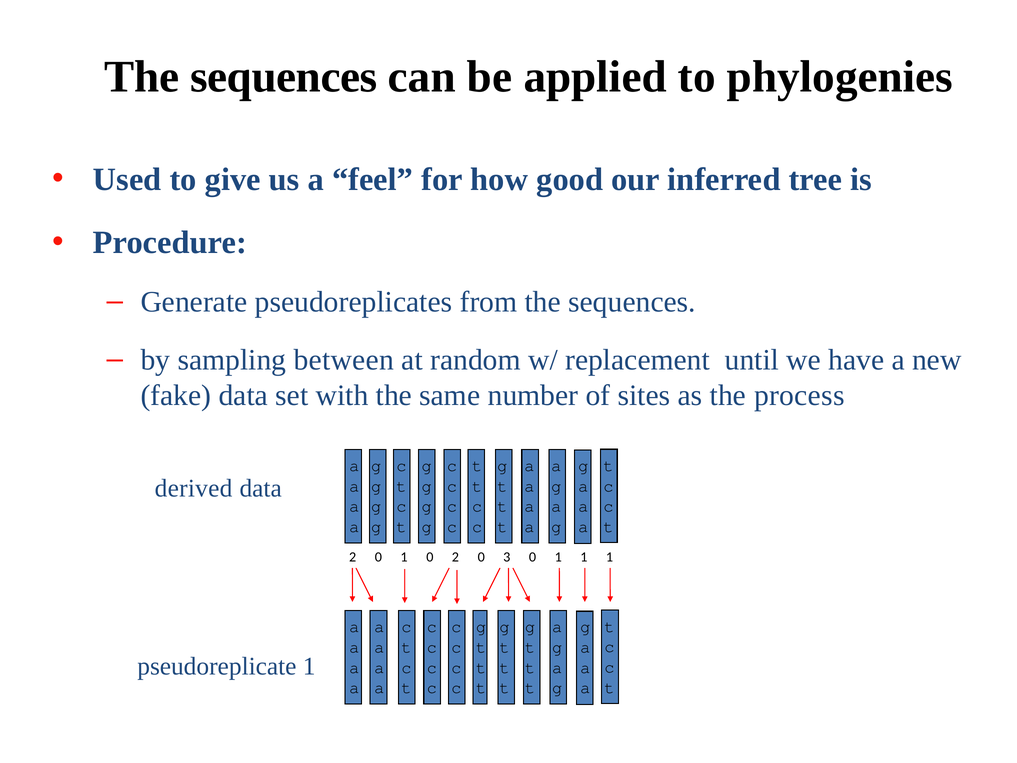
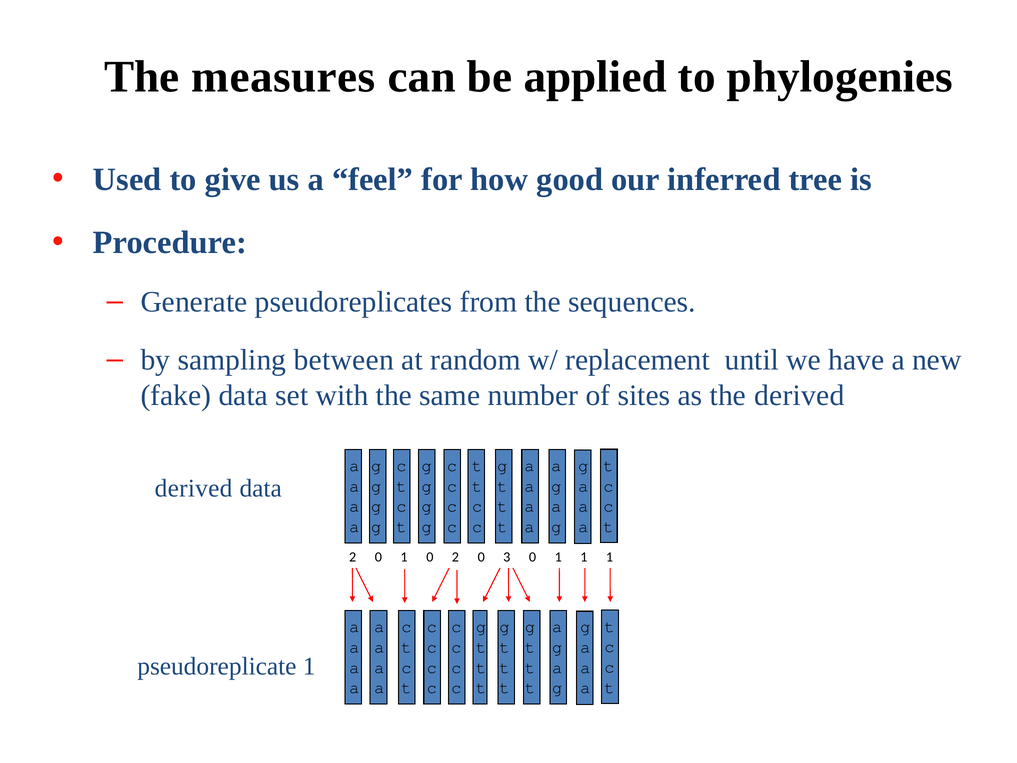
sequences at (284, 77): sequences -> measures
the process: process -> derived
